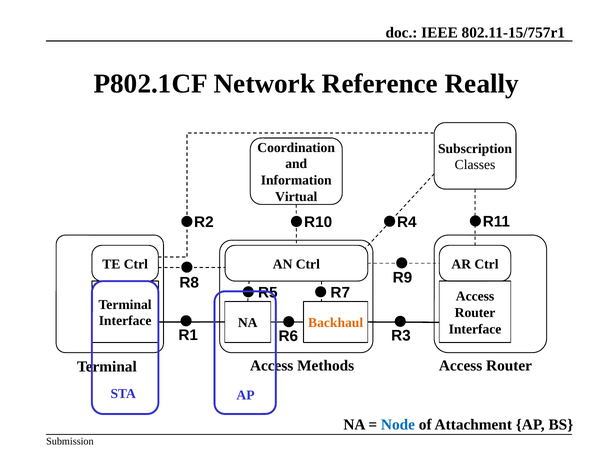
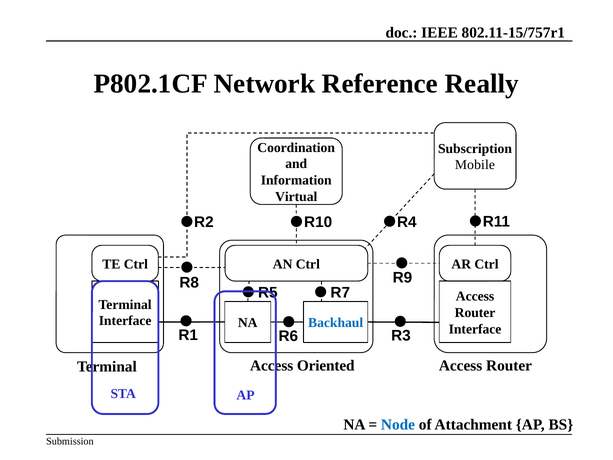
Classes: Classes -> Mobile
Backhaul colour: orange -> blue
Methods: Methods -> Oriented
